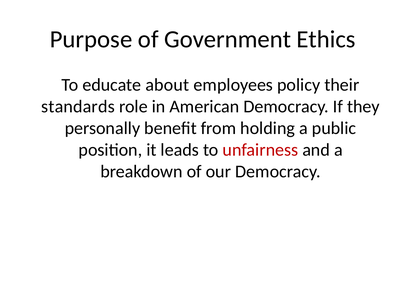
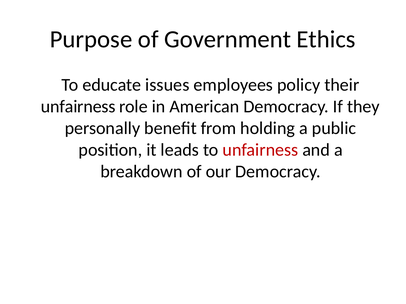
about: about -> issues
standards at (78, 107): standards -> unfairness
